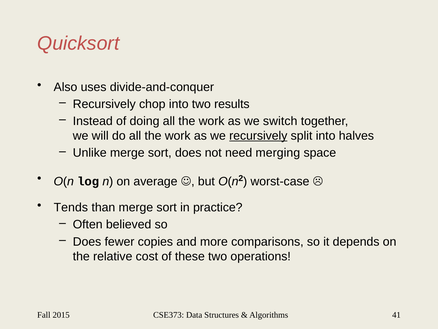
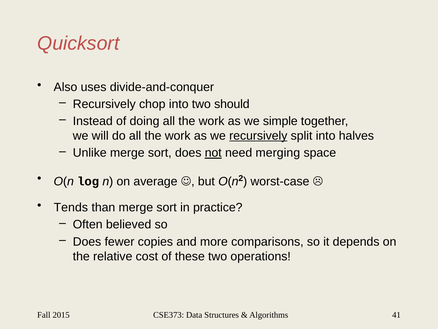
results: results -> should
switch: switch -> simple
not underline: none -> present
